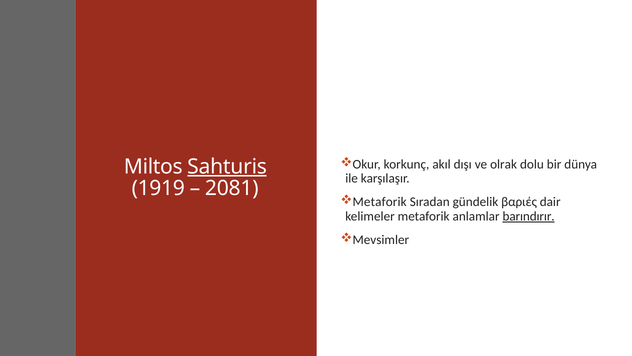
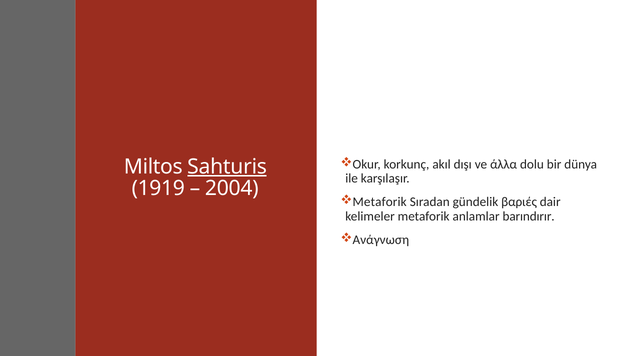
olrak: olrak -> άλλα
2081: 2081 -> 2004
barındırır underline: present -> none
Mevsimler: Mevsimler -> Ανάγνωση
